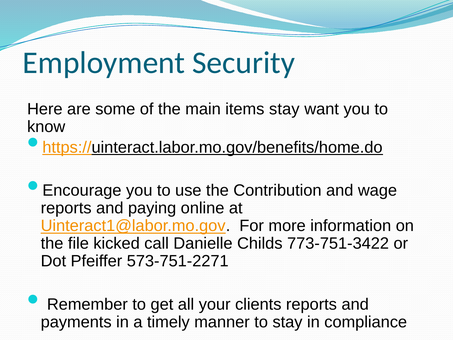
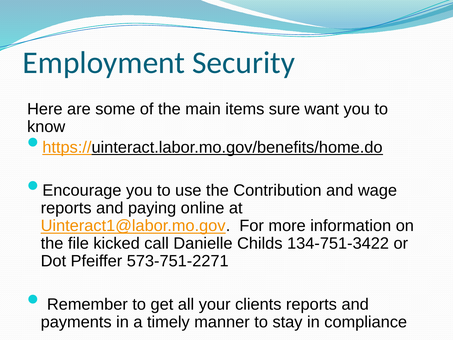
items stay: stay -> sure
773-751-3422: 773-751-3422 -> 134-751-3422
